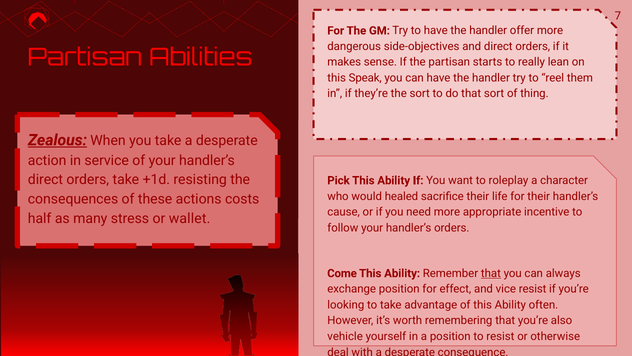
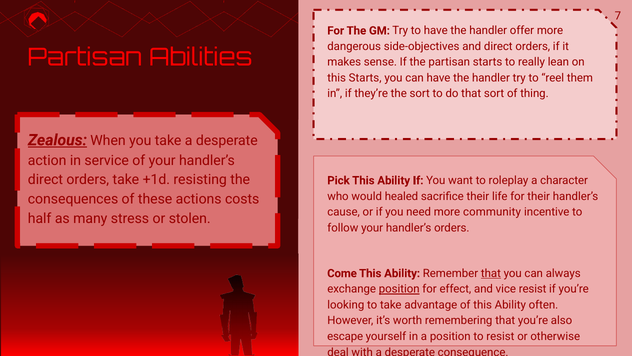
this Speak: Speak -> Starts
appropriate: appropriate -> community
wallet: wallet -> stolen
position at (399, 289) underline: none -> present
vehicle: vehicle -> escape
